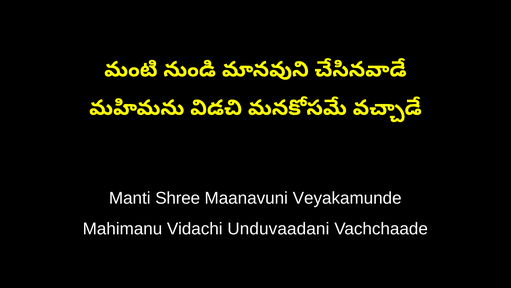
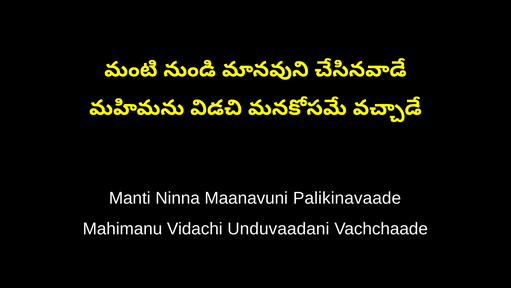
Shree: Shree -> Ninna
Veyakamunde: Veyakamunde -> Palikinavaade
